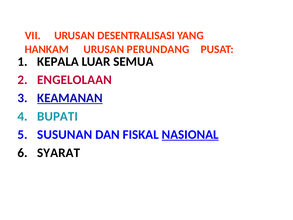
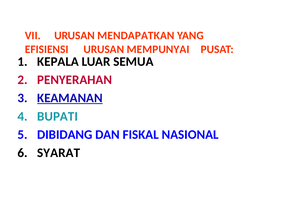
DESENTRALISASI: DESENTRALISASI -> MENDAPATKAN
HANKAM: HANKAM -> EFISIENSI
PERUNDANG: PERUNDANG -> MEMPUNYAI
ENGELOLAAN: ENGELOLAAN -> PENYERAHAN
SUSUNAN: SUSUNAN -> DIBIDANG
NASIONAL underline: present -> none
